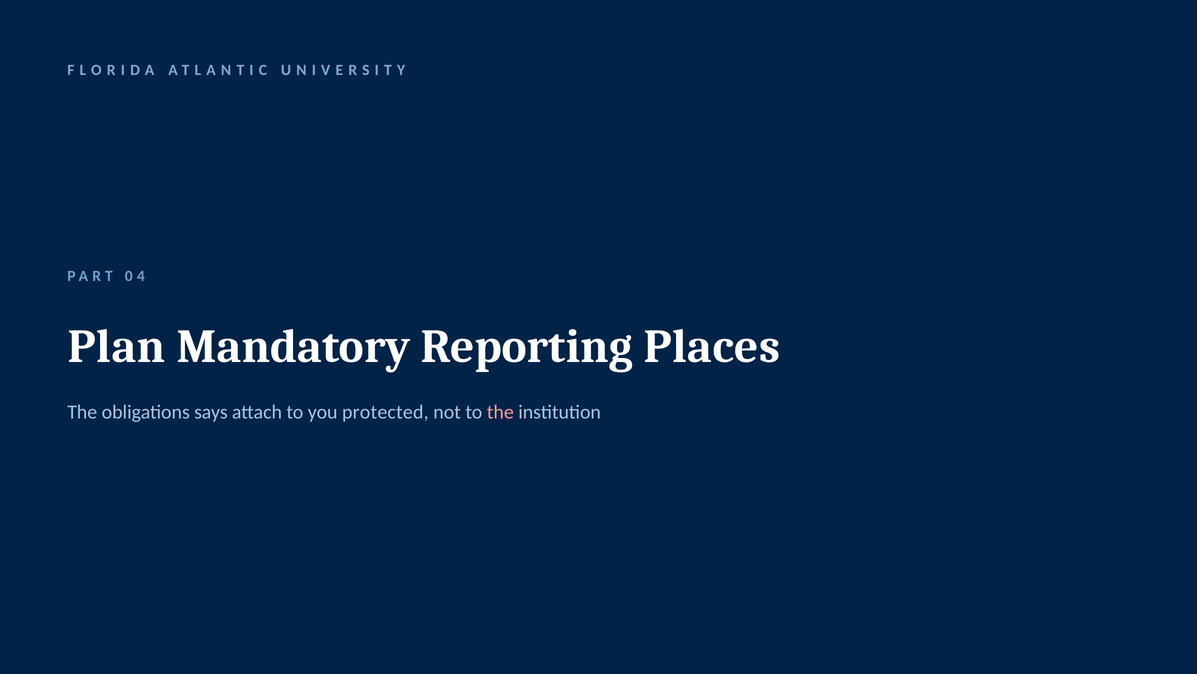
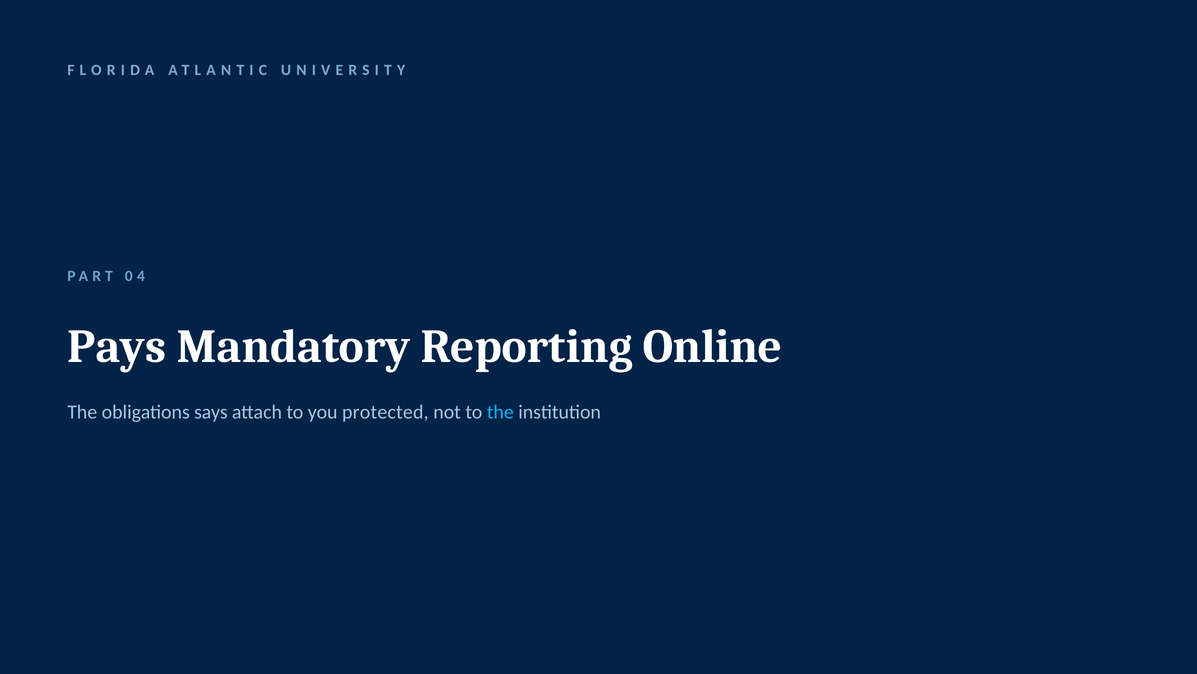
Plan: Plan -> Pays
Places: Places -> Online
the at (500, 412) colour: pink -> light blue
